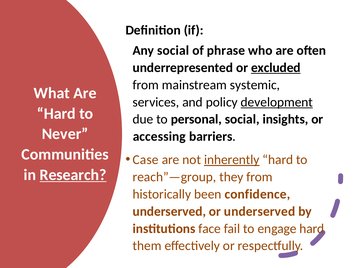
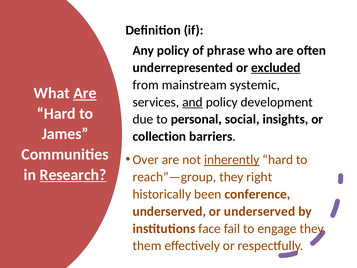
Any social: social -> policy
Are at (85, 93) underline: none -> present
and underline: none -> present
development underline: present -> none
Never: Never -> James
accessing: accessing -> collection
Case: Case -> Over
they from: from -> right
confidence: confidence -> conference
engage hard: hard -> they
